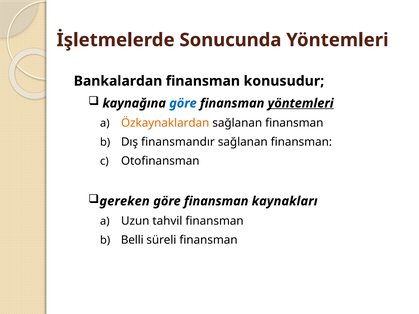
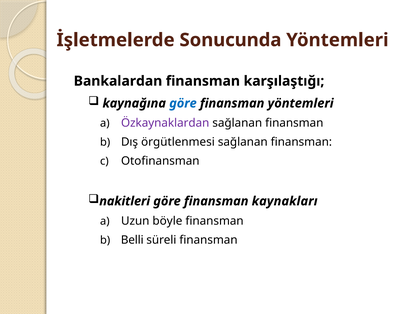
konusudur: konusudur -> karşılaştığı
yöntemleri at (301, 103) underline: present -> none
Özkaynaklardan colour: orange -> purple
finansmandır: finansmandır -> örgütlenmesi
gereken: gereken -> nakitleri
tahvil: tahvil -> böyle
